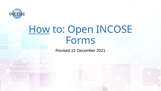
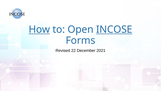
INCOSE underline: none -> present
